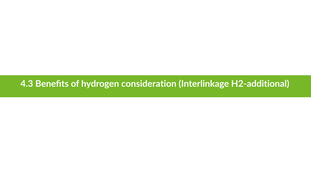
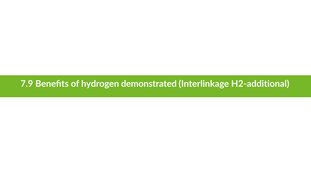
4.3: 4.3 -> 7.9
consideration: consideration -> demonstrated
